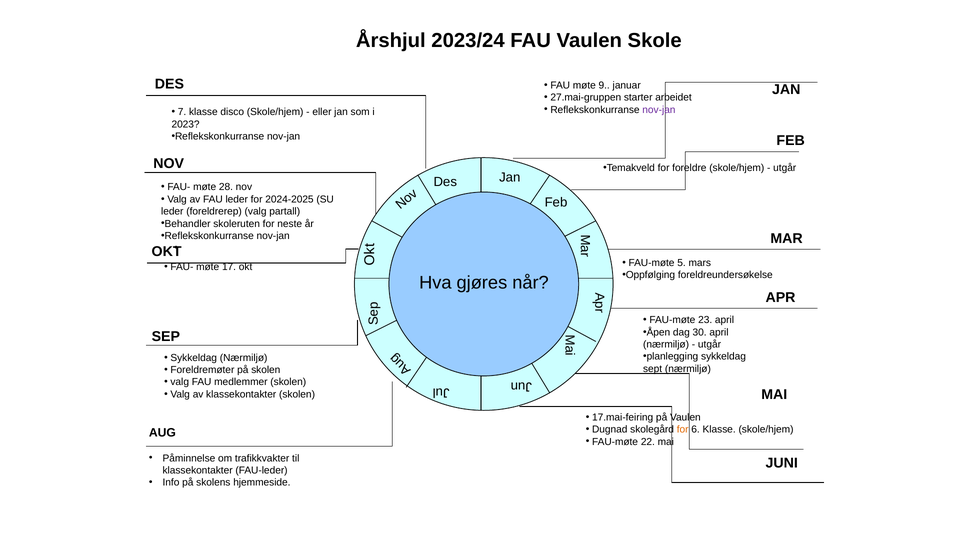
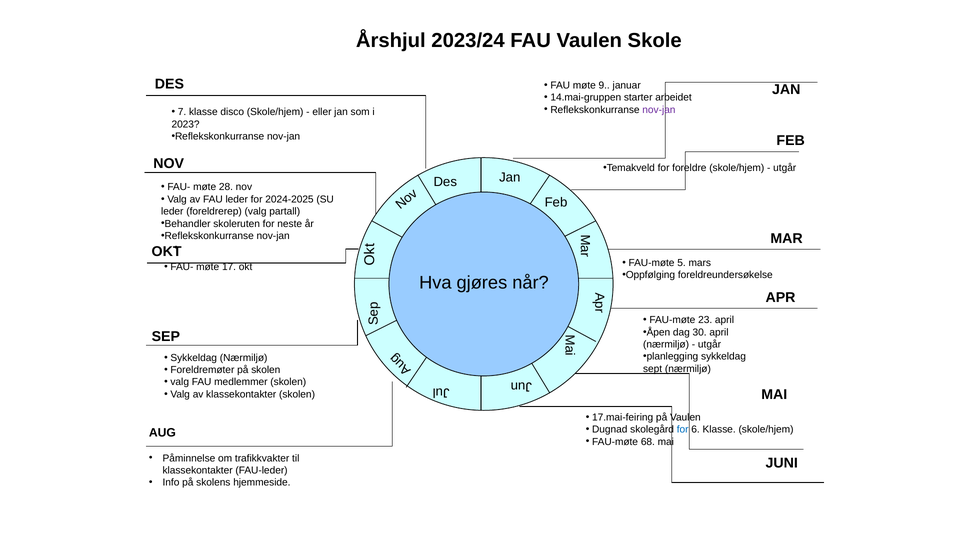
27.mai-gruppen: 27.mai-gruppen -> 14.mai-gruppen
for at (683, 430) colour: orange -> blue
22: 22 -> 68
